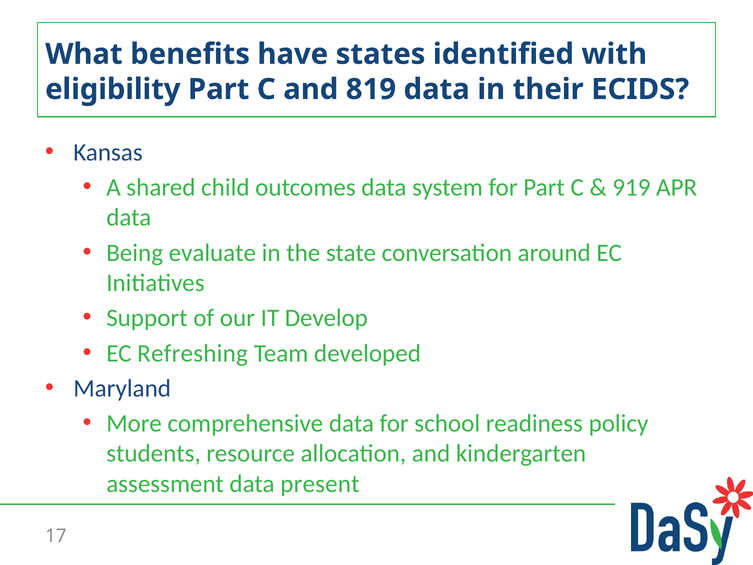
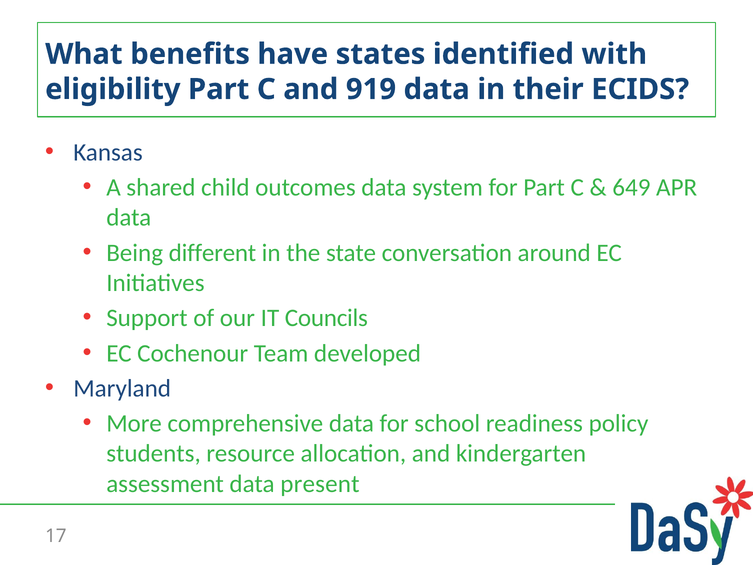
819: 819 -> 919
919: 919 -> 649
evaluate: evaluate -> different
Develop: Develop -> Councils
Refreshing: Refreshing -> Cochenour
